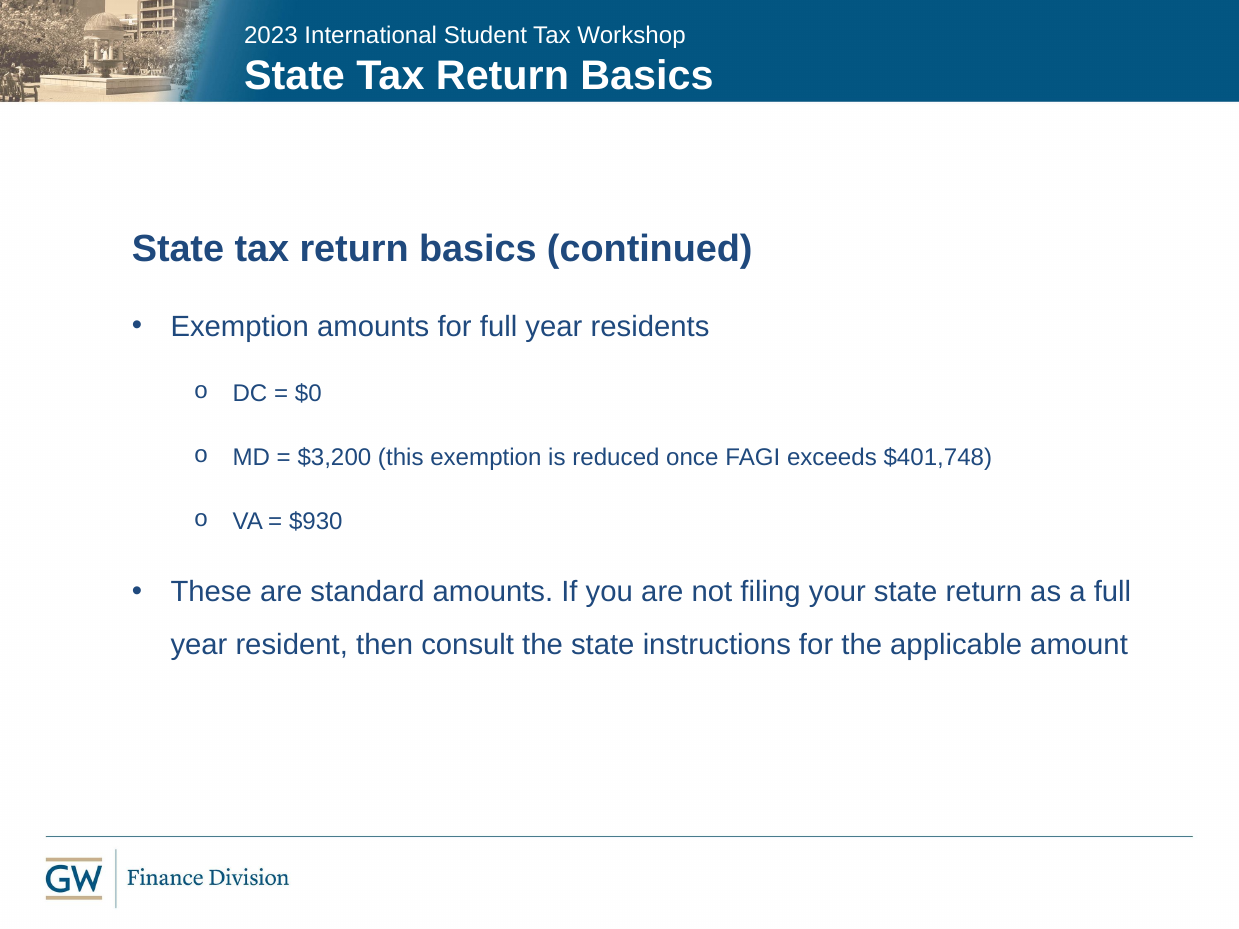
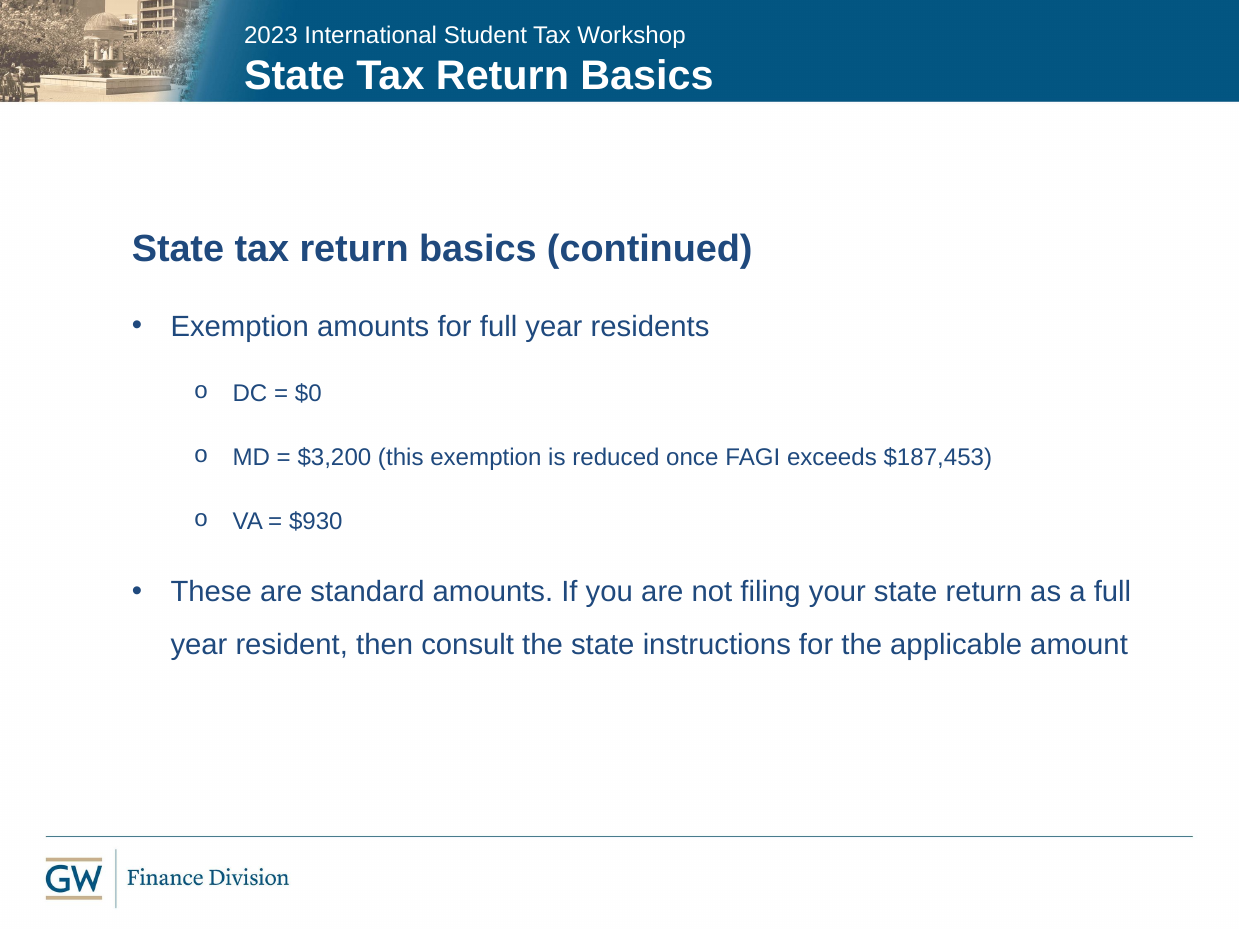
$401,748: $401,748 -> $187,453
